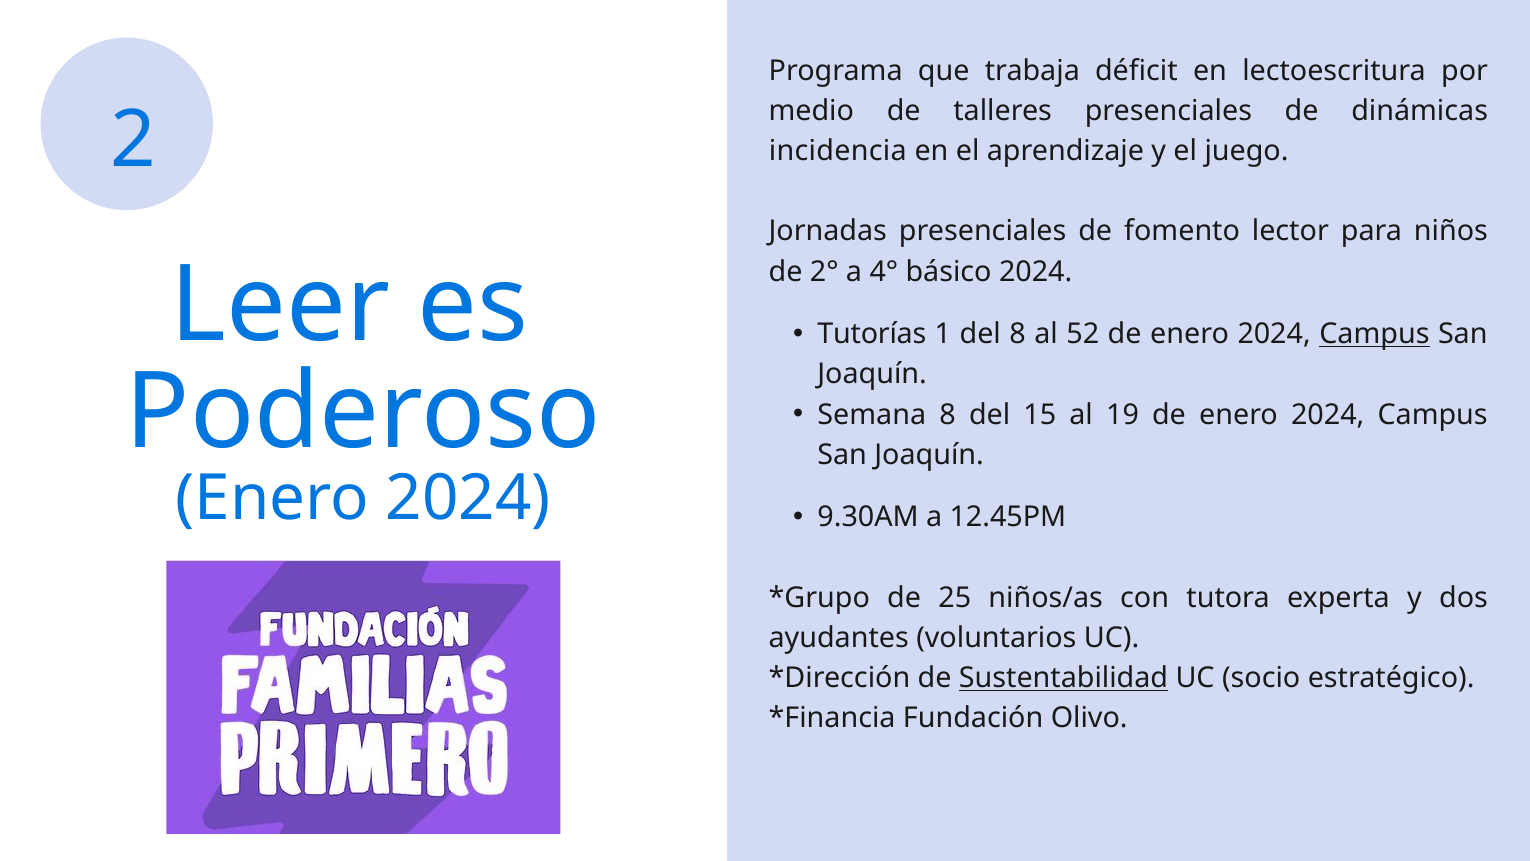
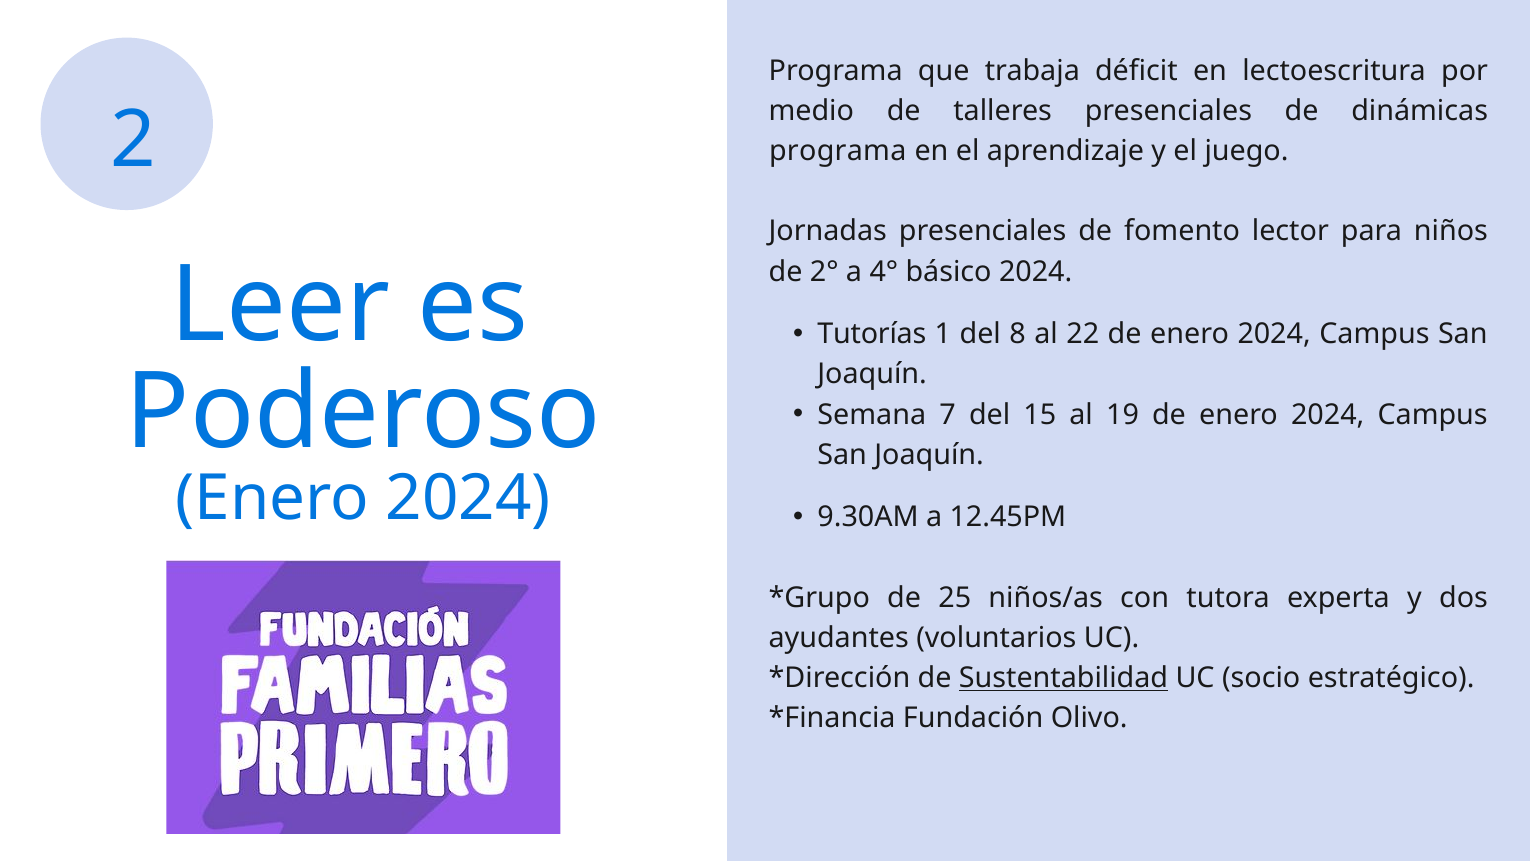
incidencia at (838, 151): incidencia -> programa
52: 52 -> 22
Campus at (1374, 334) underline: present -> none
Semana 8: 8 -> 7
